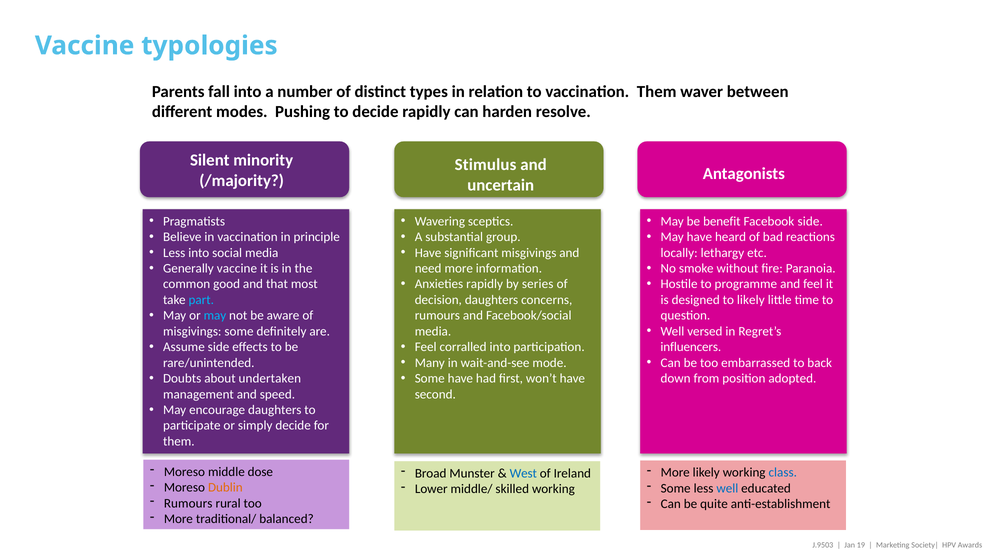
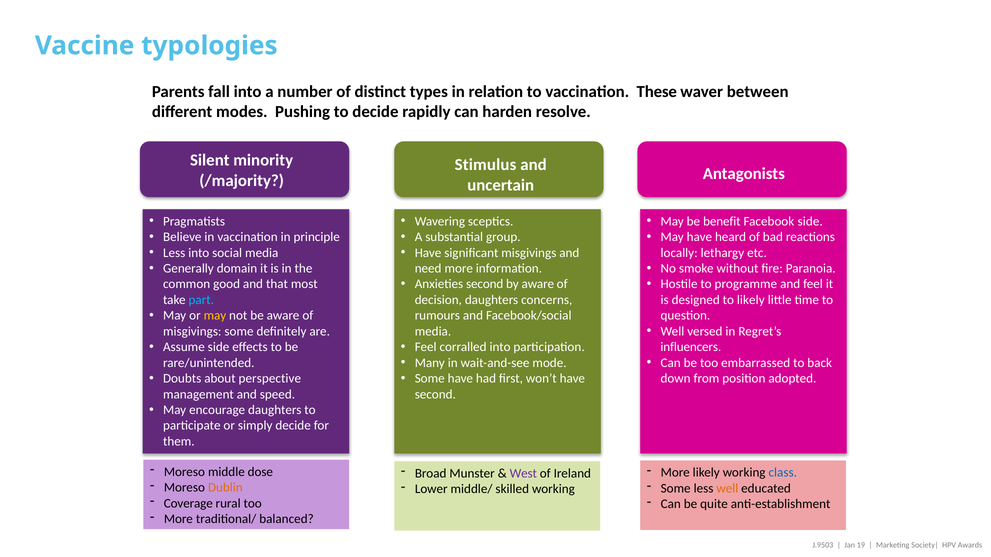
vaccination Them: Them -> These
Generally vaccine: vaccine -> domain
Anxieties rapidly: rapidly -> second
by series: series -> aware
may at (215, 316) colour: light blue -> yellow
undertaken: undertaken -> perspective
West colour: blue -> purple
well at (727, 489) colour: blue -> orange
Rumours at (188, 504): Rumours -> Coverage
